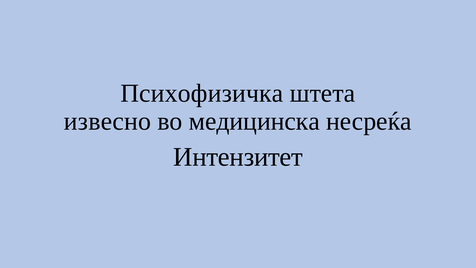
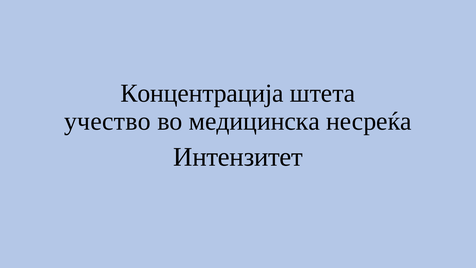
Психофизичка: Психофизичка -> Концентрација
извесно: извесно -> учество
